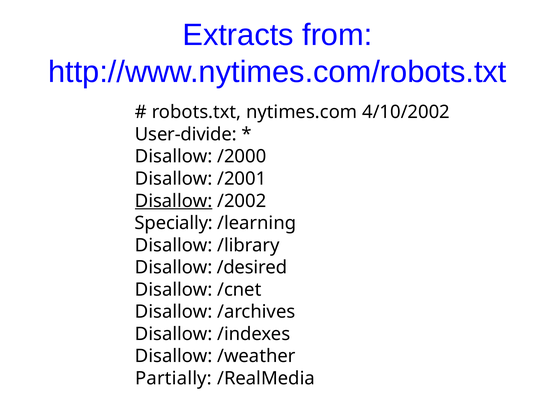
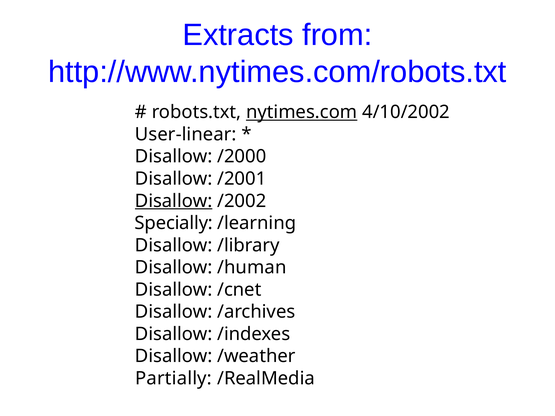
nytimes.com underline: none -> present
User-divide: User-divide -> User-linear
/desired: /desired -> /human
